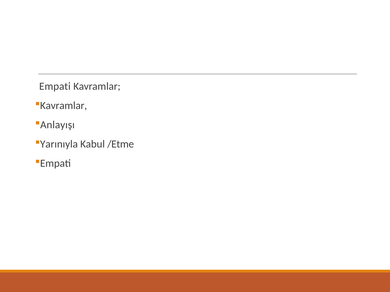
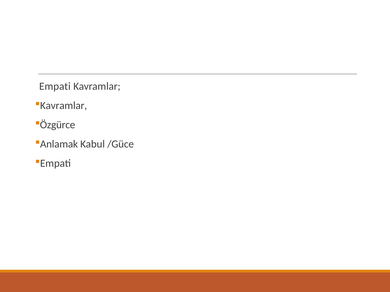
Anlayışı: Anlayışı -> Özgürce
Yarınıyla: Yarınıyla -> Anlamak
/Etme: /Etme -> /Güce
